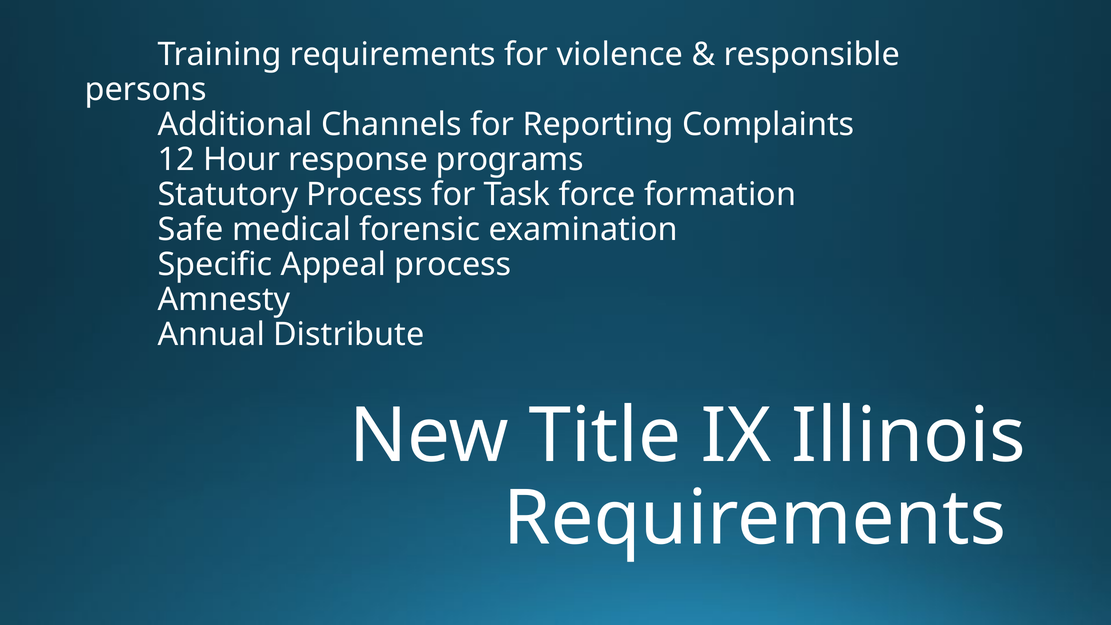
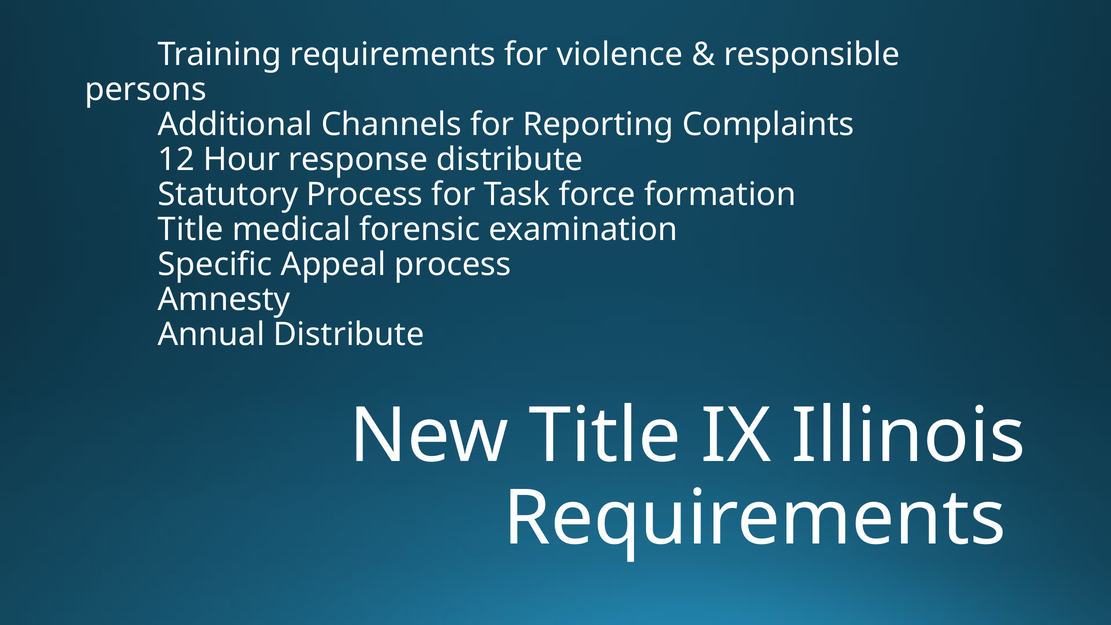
response programs: programs -> distribute
Safe at (191, 230): Safe -> Title
